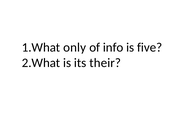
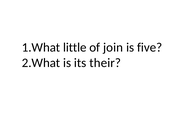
only: only -> little
info: info -> join
